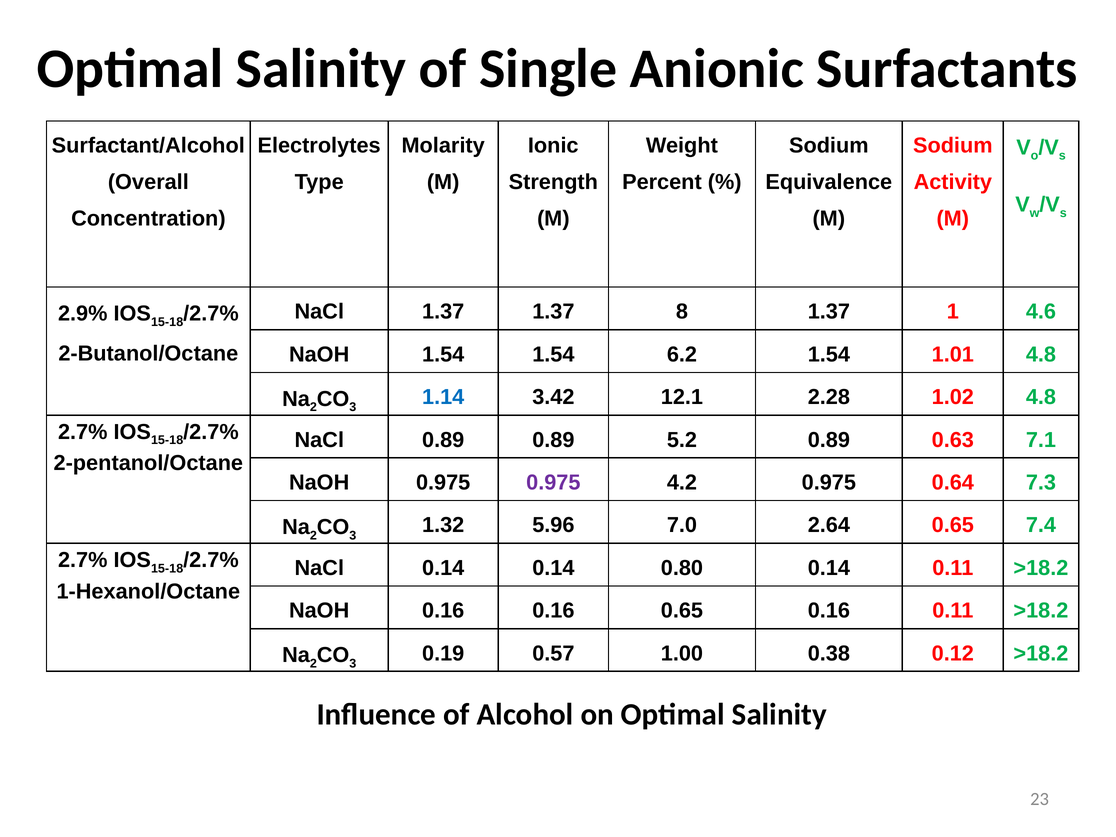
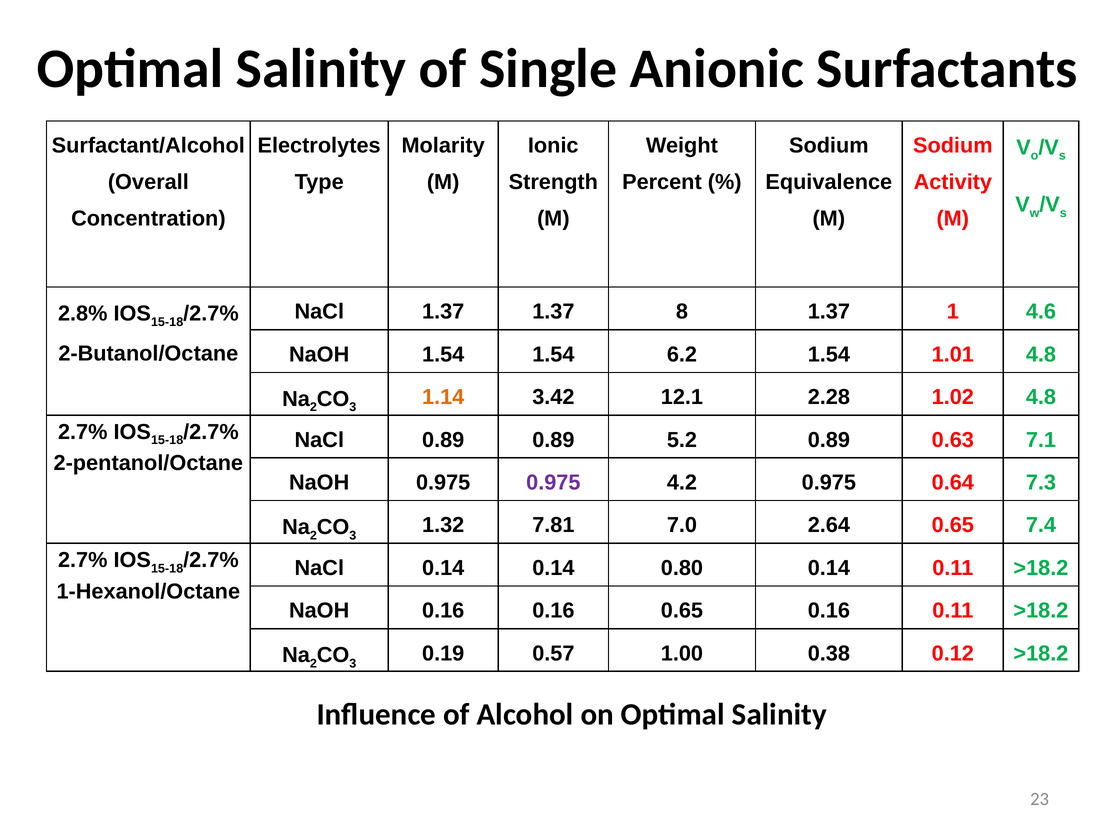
2.9%: 2.9% -> 2.8%
1.14 colour: blue -> orange
5.96: 5.96 -> 7.81
